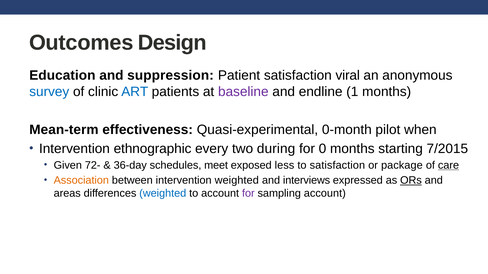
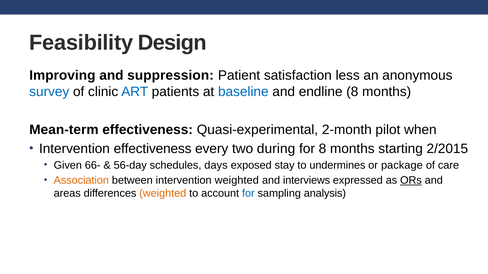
Outcomes: Outcomes -> Feasibility
Education: Education -> Improving
viral: viral -> less
baseline colour: purple -> blue
endline 1: 1 -> 8
0-month: 0-month -> 2-month
Intervention ethnographic: ethnographic -> effectiveness
for 0: 0 -> 8
7/2015: 7/2015 -> 2/2015
72-: 72- -> 66-
36-day: 36-day -> 56-day
meet: meet -> days
less: less -> stay
to satisfaction: satisfaction -> undermines
care underline: present -> none
weighted at (163, 194) colour: blue -> orange
for at (248, 194) colour: purple -> blue
sampling account: account -> analysis
